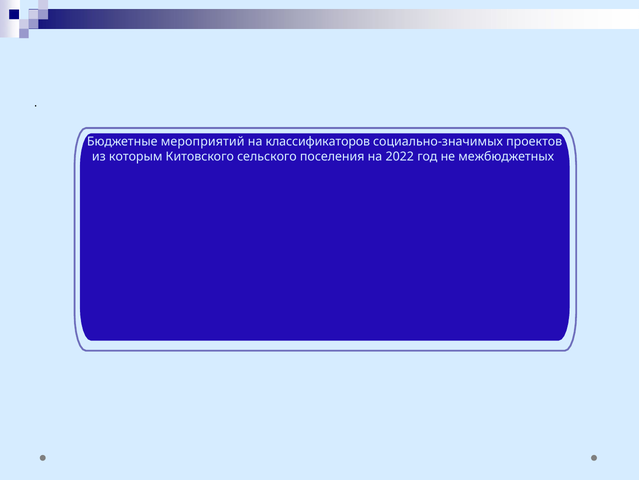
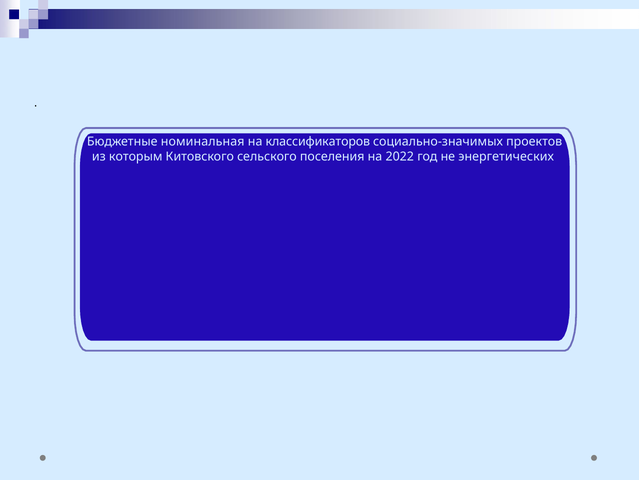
мероприятий: мероприятий -> номинальная
межбюджетных: межбюджетных -> энергетических
